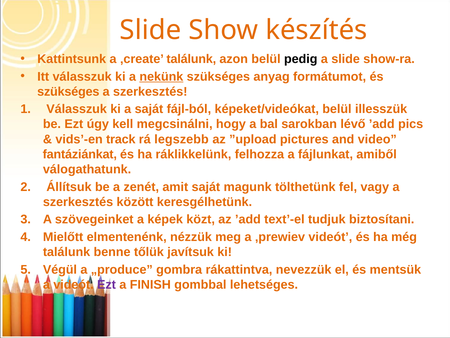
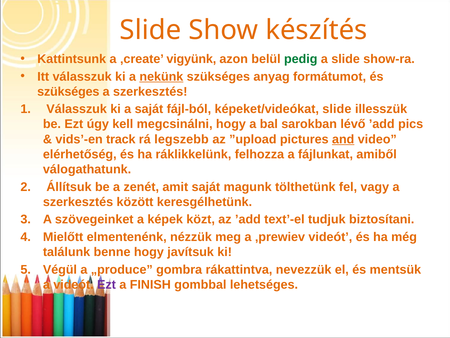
‚create találunk: találunk -> vigyünk
pedig colour: black -> green
képeket/videókat belül: belül -> slide
and underline: none -> present
fantáziánkat: fantáziánkat -> elérhetőség
benne tőlük: tőlük -> hogy
